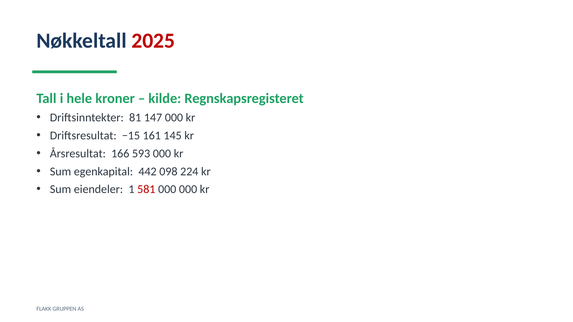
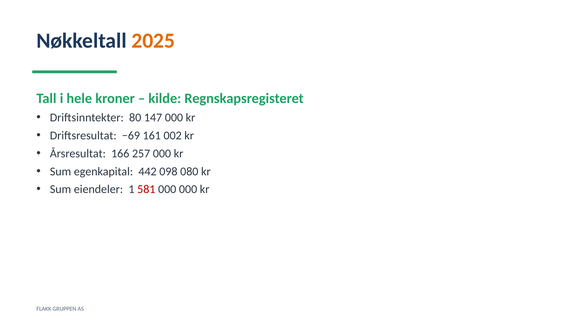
2025 colour: red -> orange
81: 81 -> 80
−15: −15 -> −69
145: 145 -> 002
593: 593 -> 257
224: 224 -> 080
